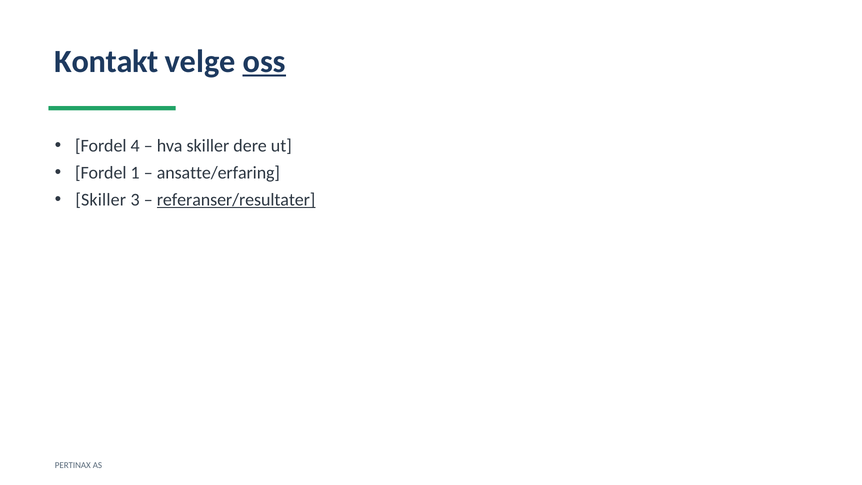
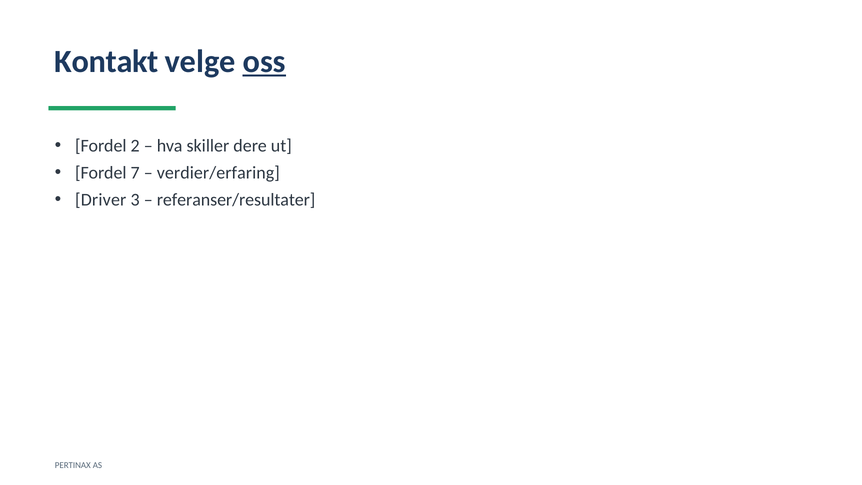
4: 4 -> 2
1: 1 -> 7
ansatte/erfaring: ansatte/erfaring -> verdier/erfaring
Skiller at (101, 200): Skiller -> Driver
referanser/resultater underline: present -> none
